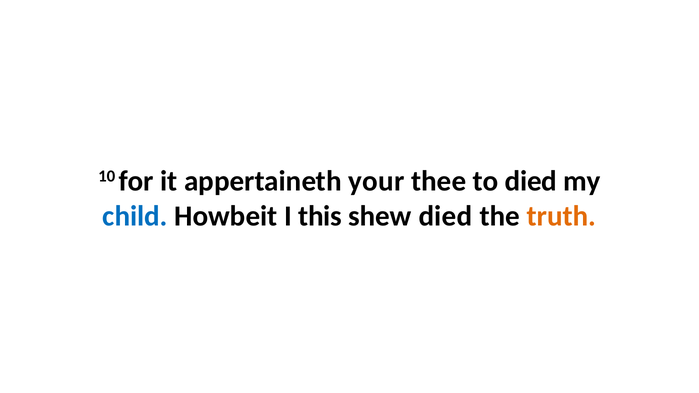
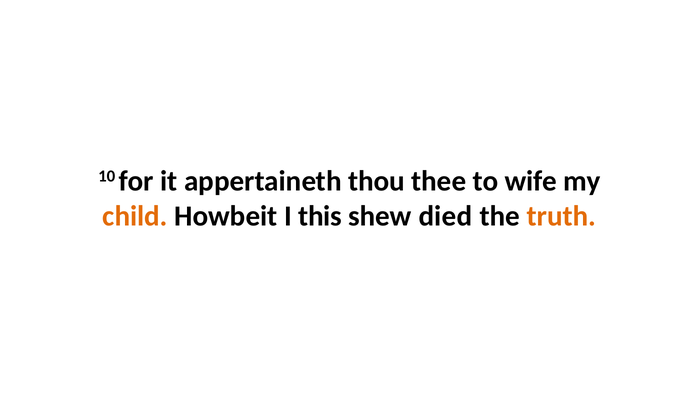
your: your -> thou
to died: died -> wife
child colour: blue -> orange
